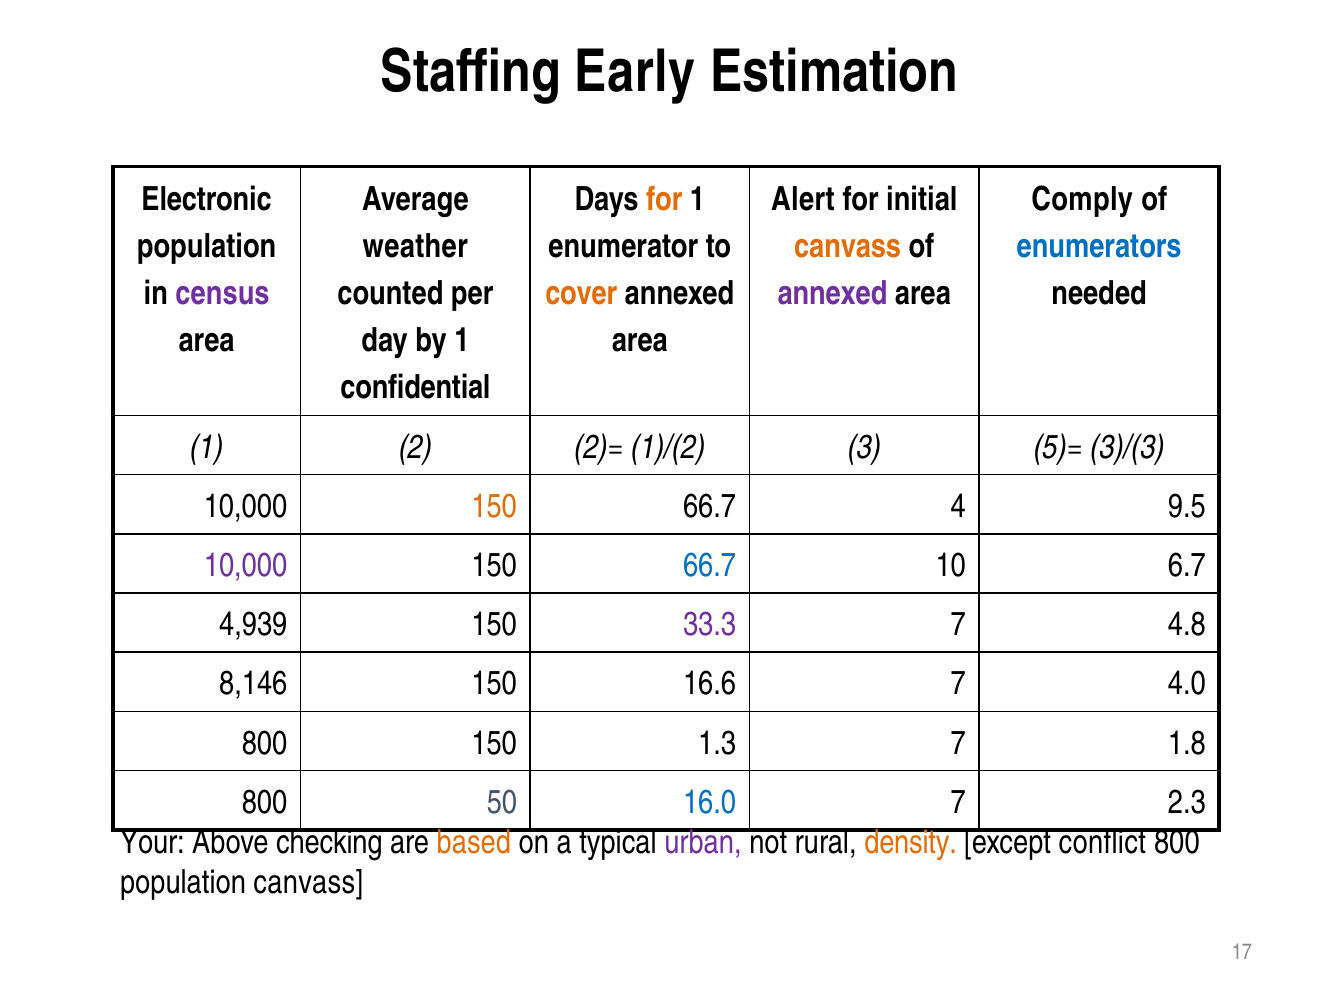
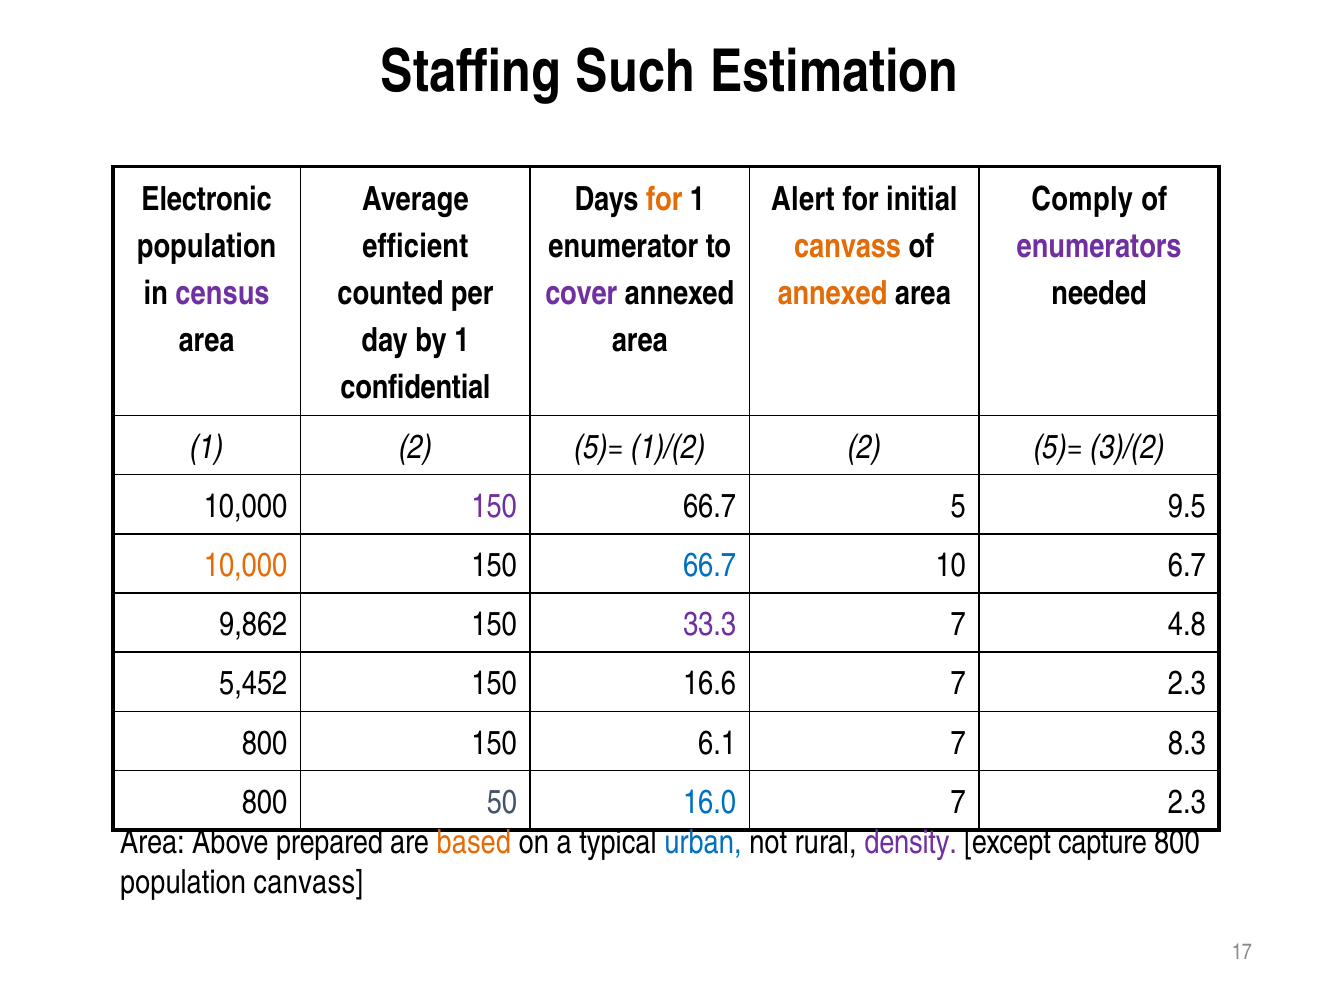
Early: Early -> Such
weather: weather -> efficient
enumerators colour: blue -> purple
cover colour: orange -> purple
annexed at (833, 293) colour: purple -> orange
1 2 2)=: 2)= -> 5)=
1)/(2 3: 3 -> 2
3)/(3: 3)/(3 -> 3)/(2
150 at (494, 506) colour: orange -> purple
4: 4 -> 5
10,000 at (246, 566) colour: purple -> orange
4,939: 4,939 -> 9,862
8,146: 8,146 -> 5,452
16.6 7 4.0: 4.0 -> 2.3
1.3: 1.3 -> 6.1
1.8: 1.8 -> 8.3
Your at (152, 843): Your -> Area
checking: checking -> prepared
urban colour: purple -> blue
density colour: orange -> purple
conflict: conflict -> capture
